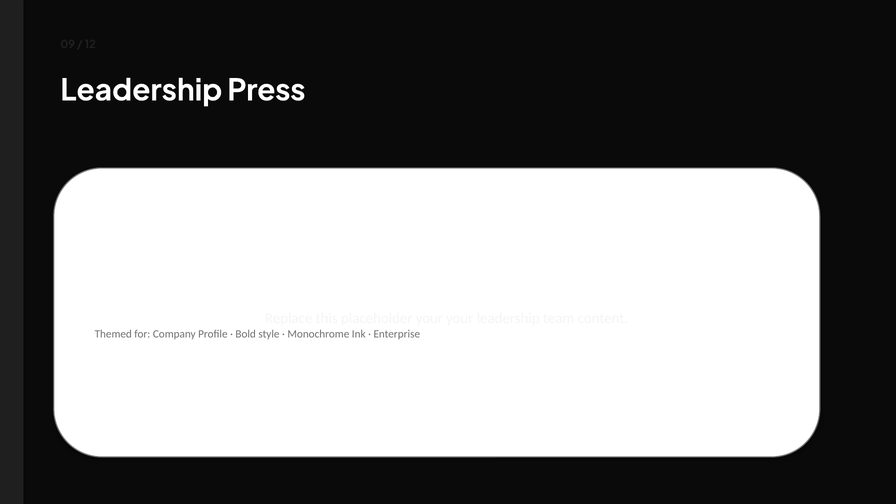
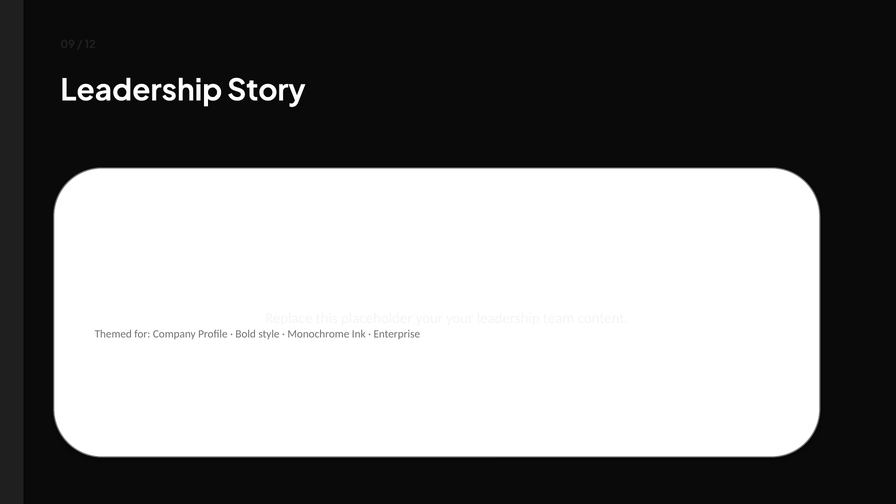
Press: Press -> Story
